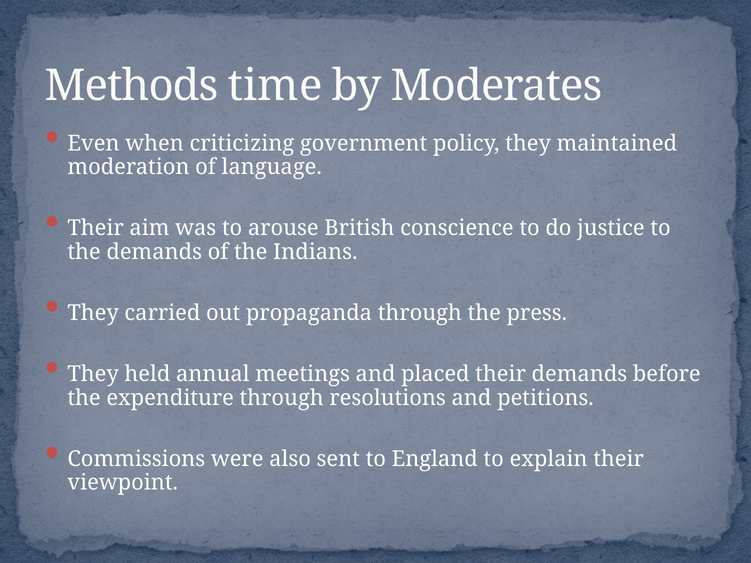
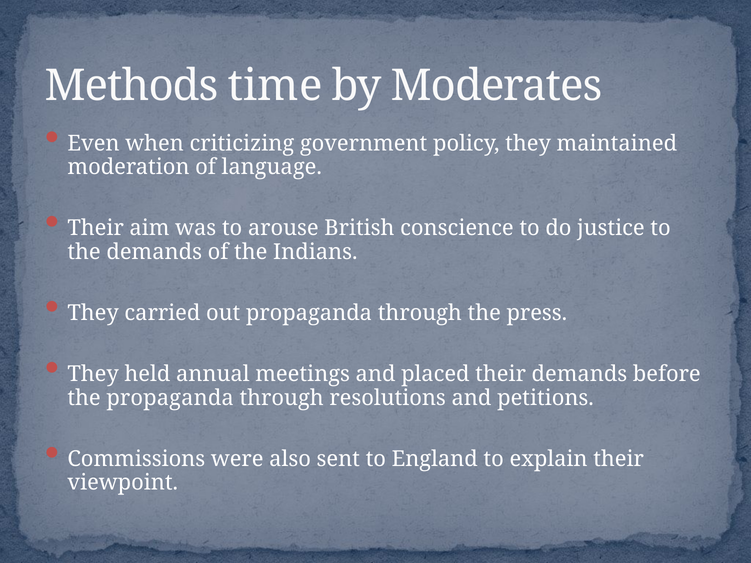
the expenditure: expenditure -> propaganda
